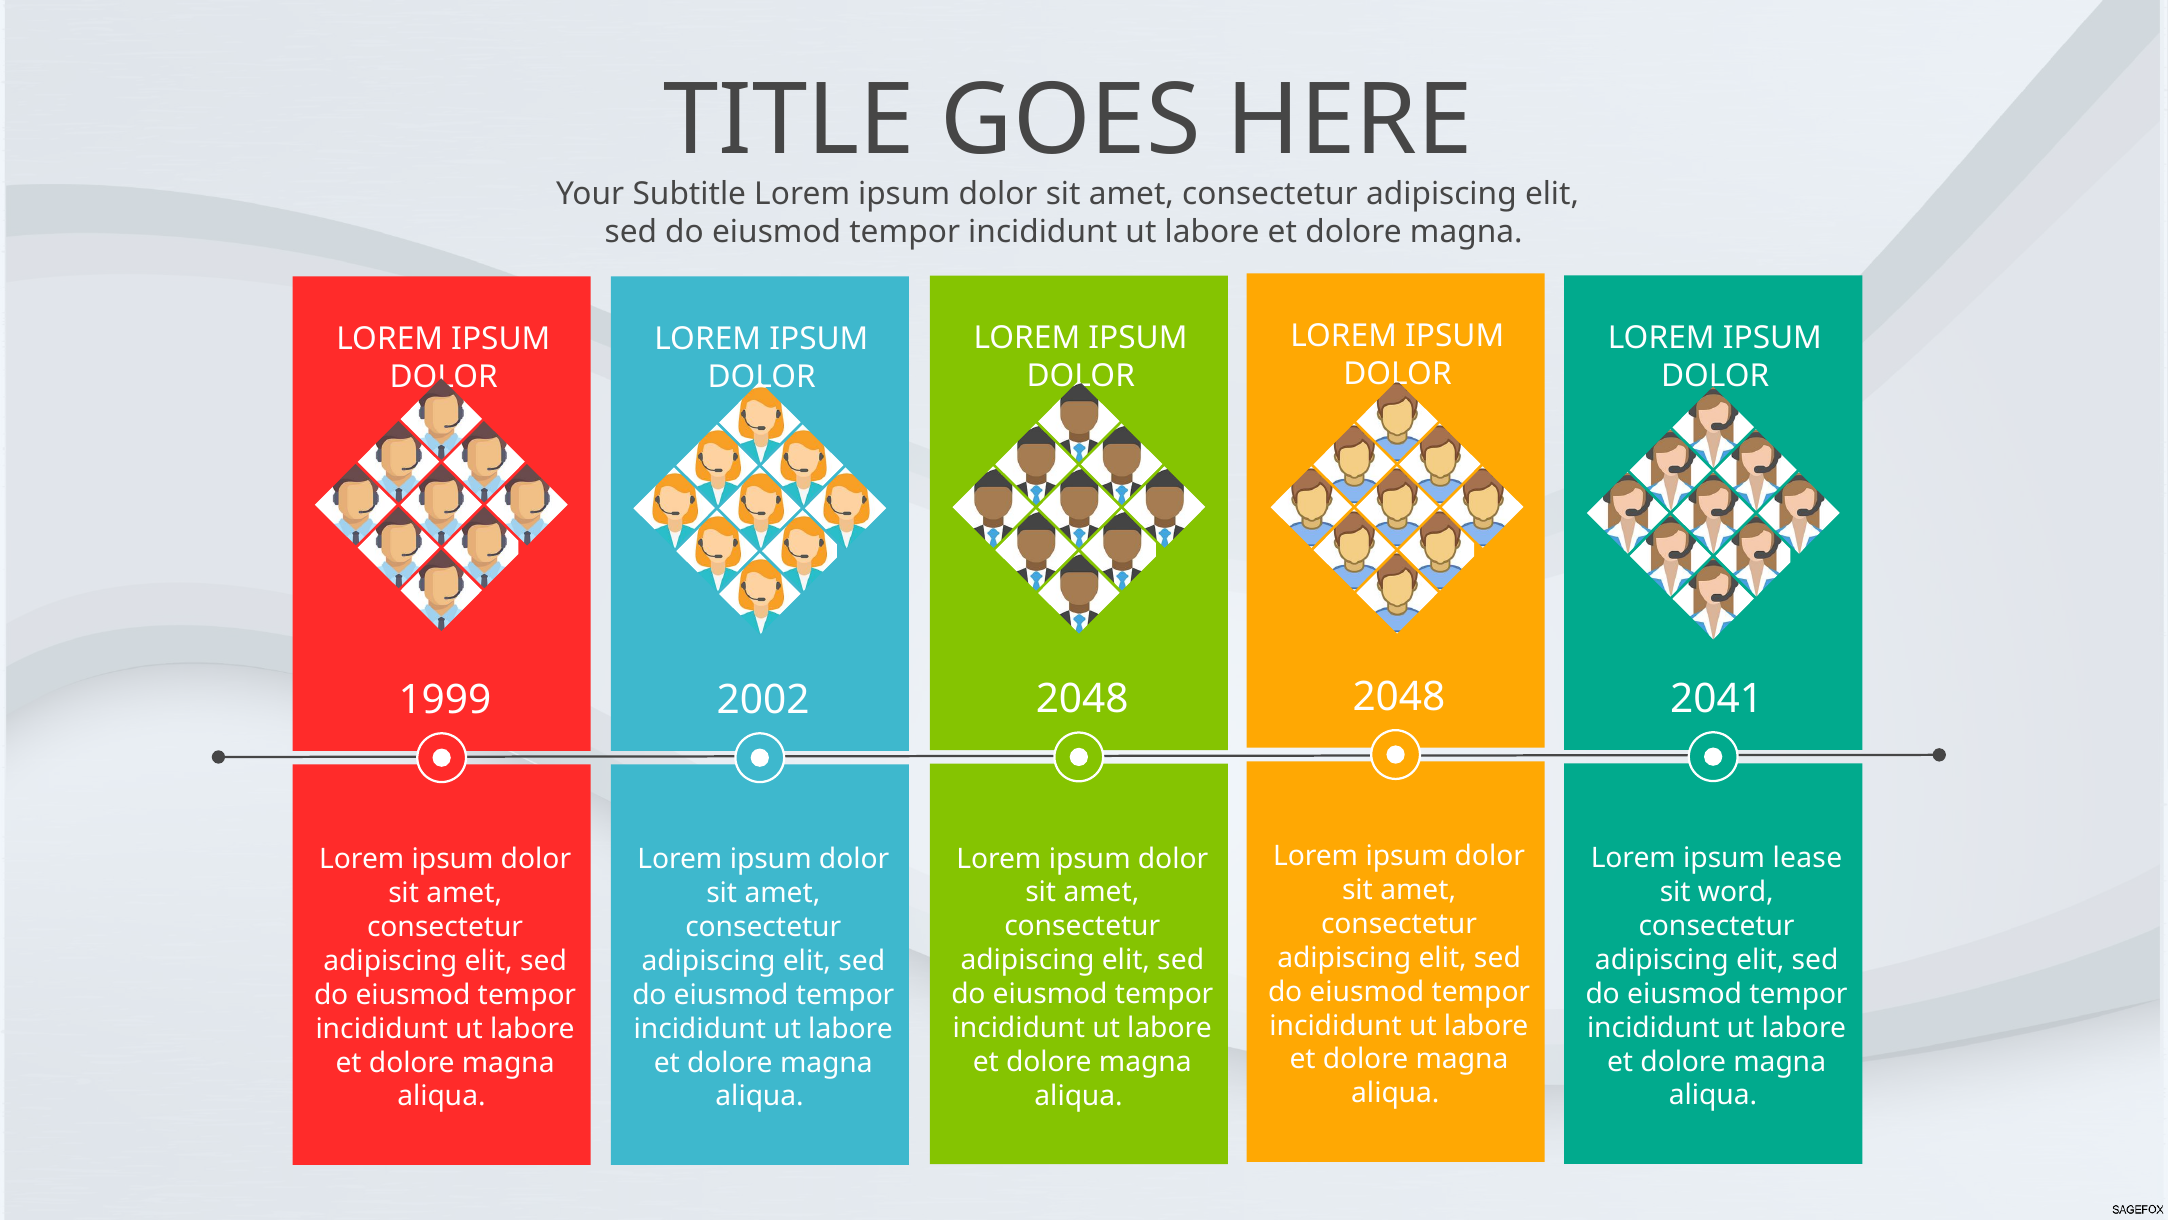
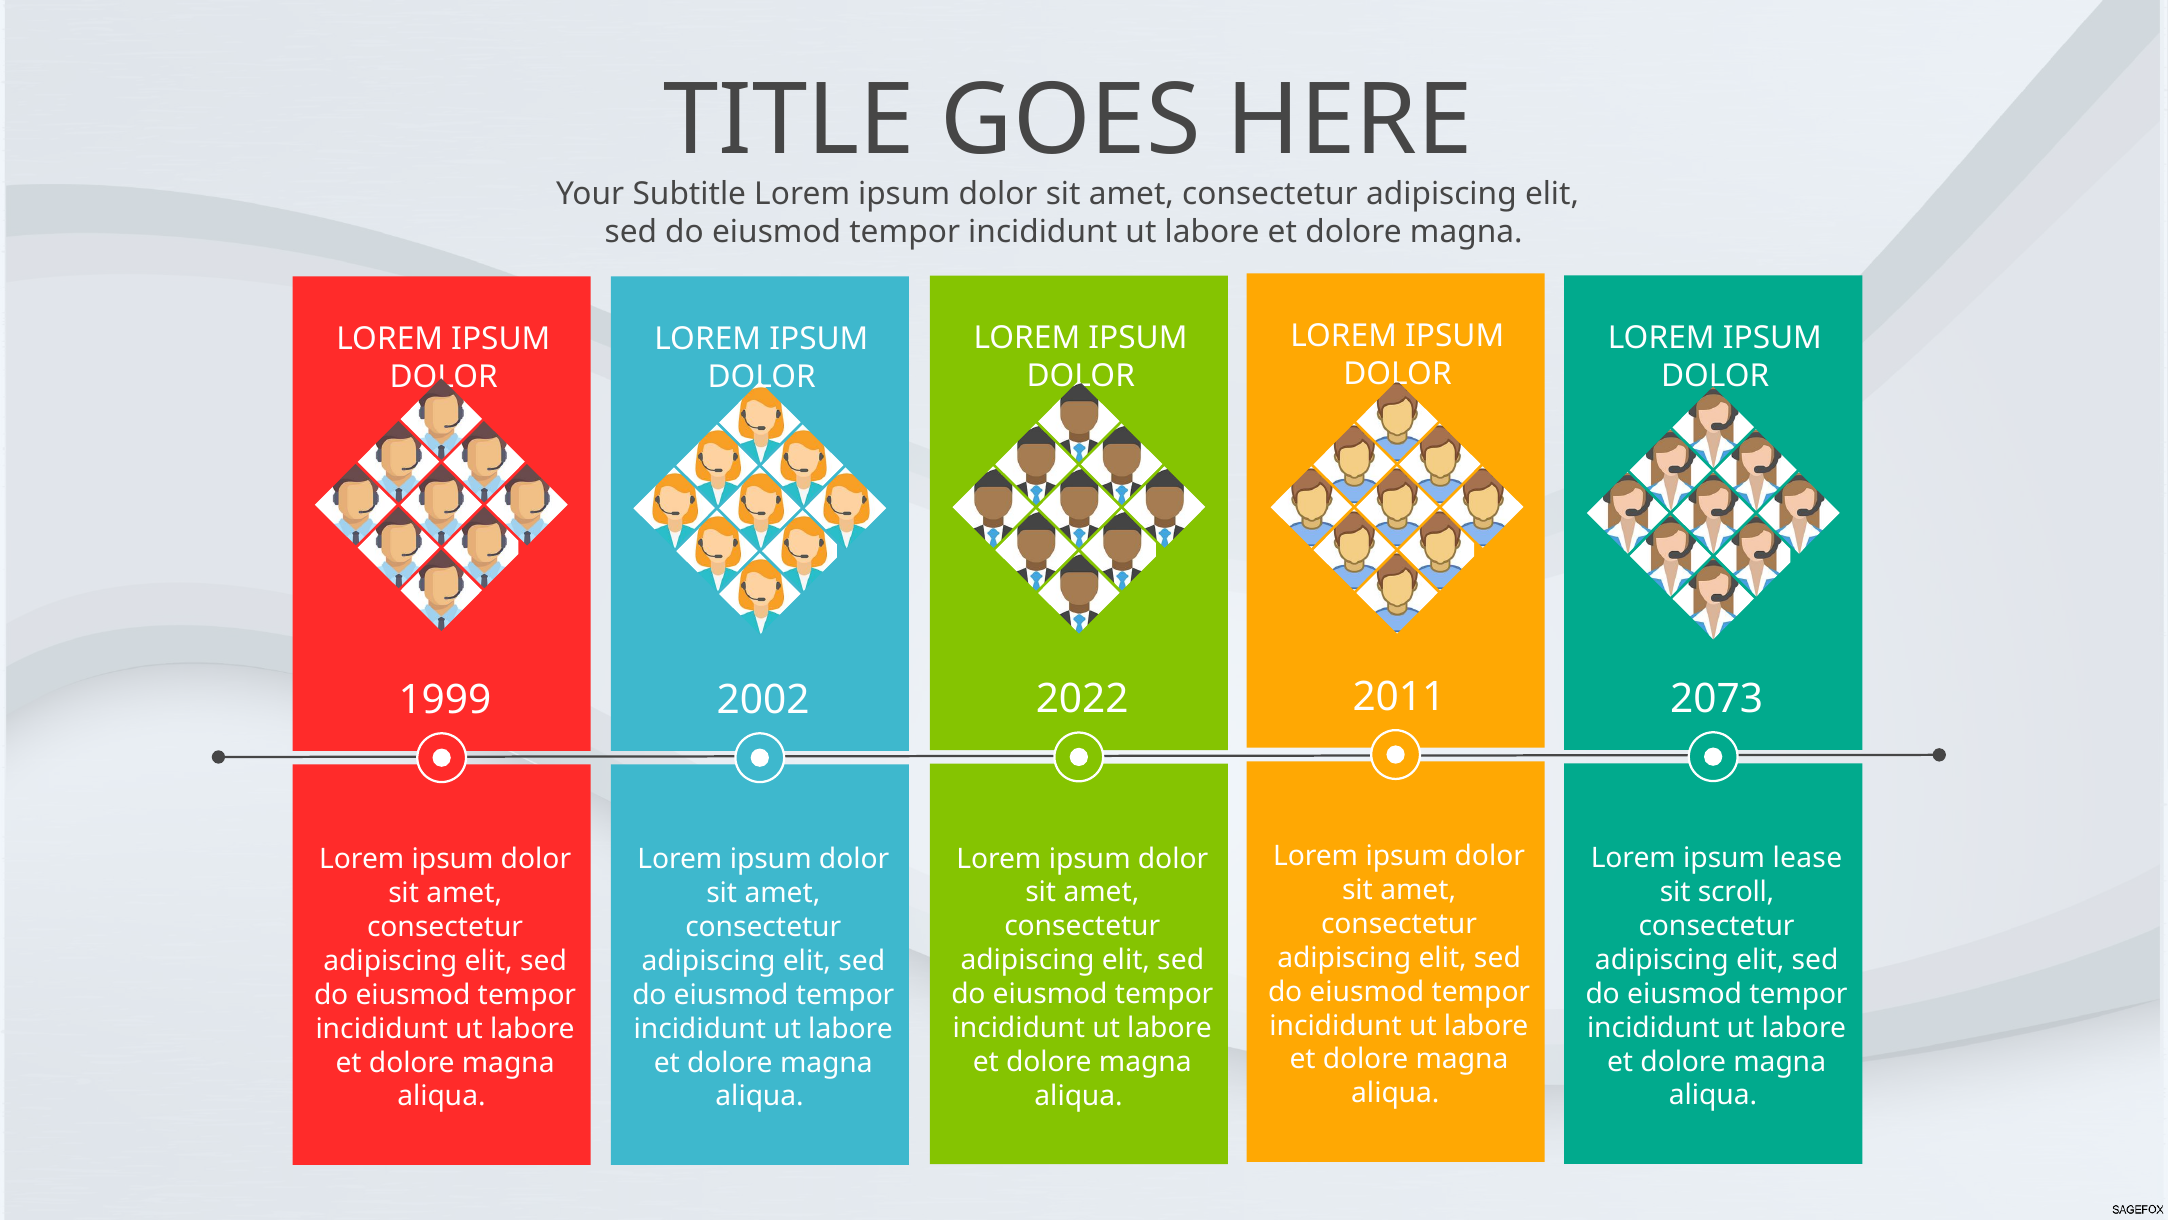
2048 at (1399, 697): 2048 -> 2011
2041: 2041 -> 2073
2048 at (1082, 699): 2048 -> 2022
word: word -> scroll
